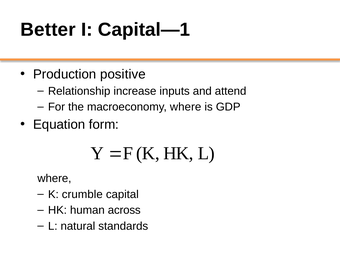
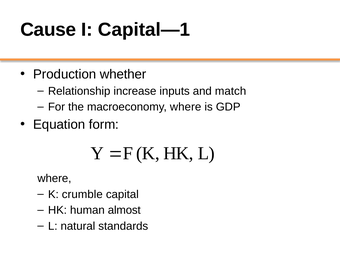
Better: Better -> Cause
positive: positive -> whether
attend: attend -> match
across: across -> almost
